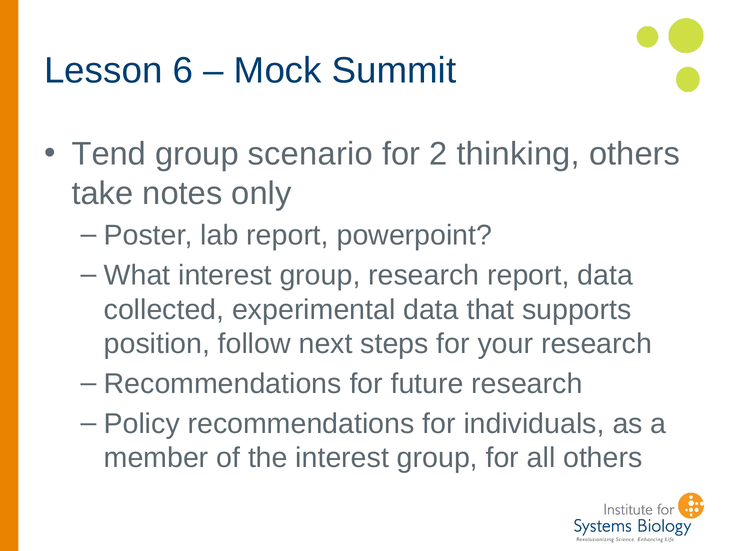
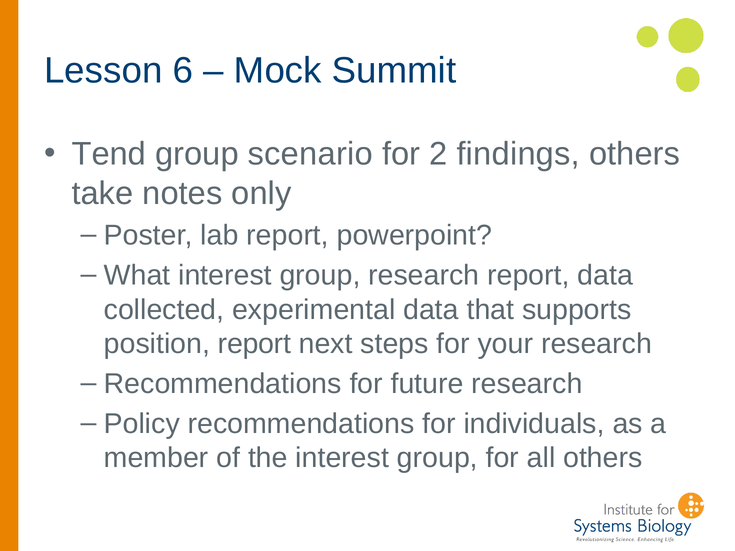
thinking: thinking -> findings
position follow: follow -> report
